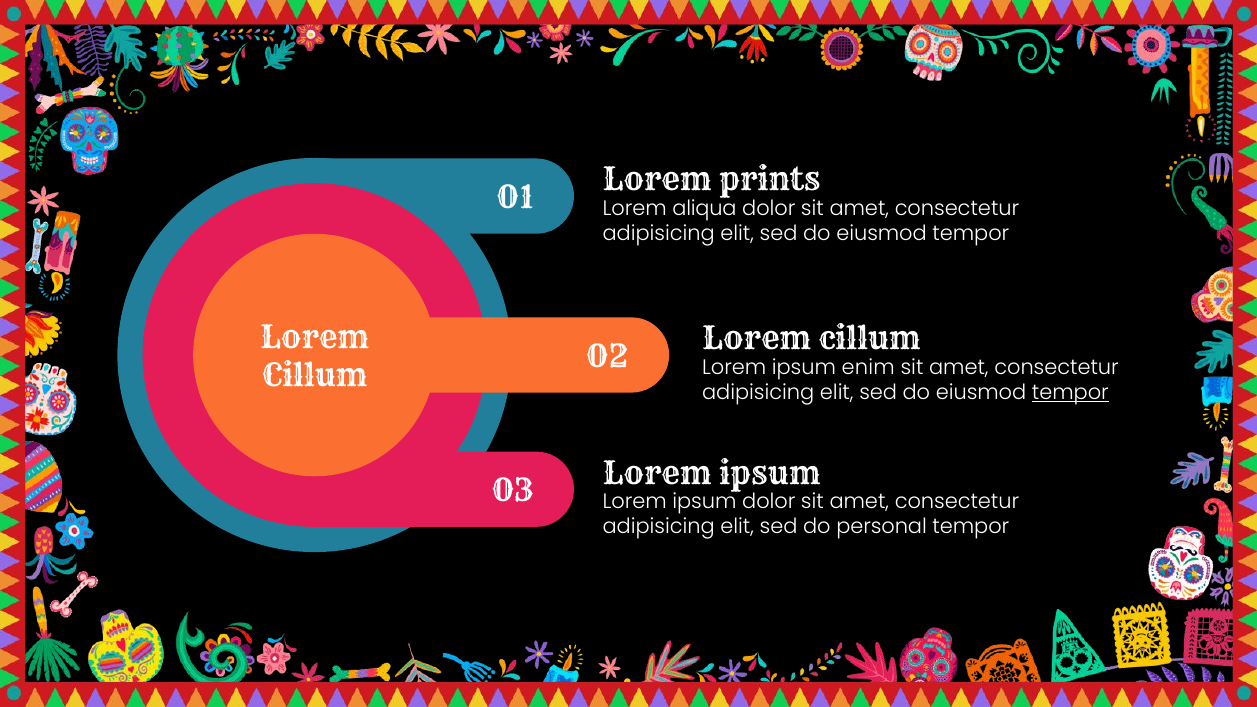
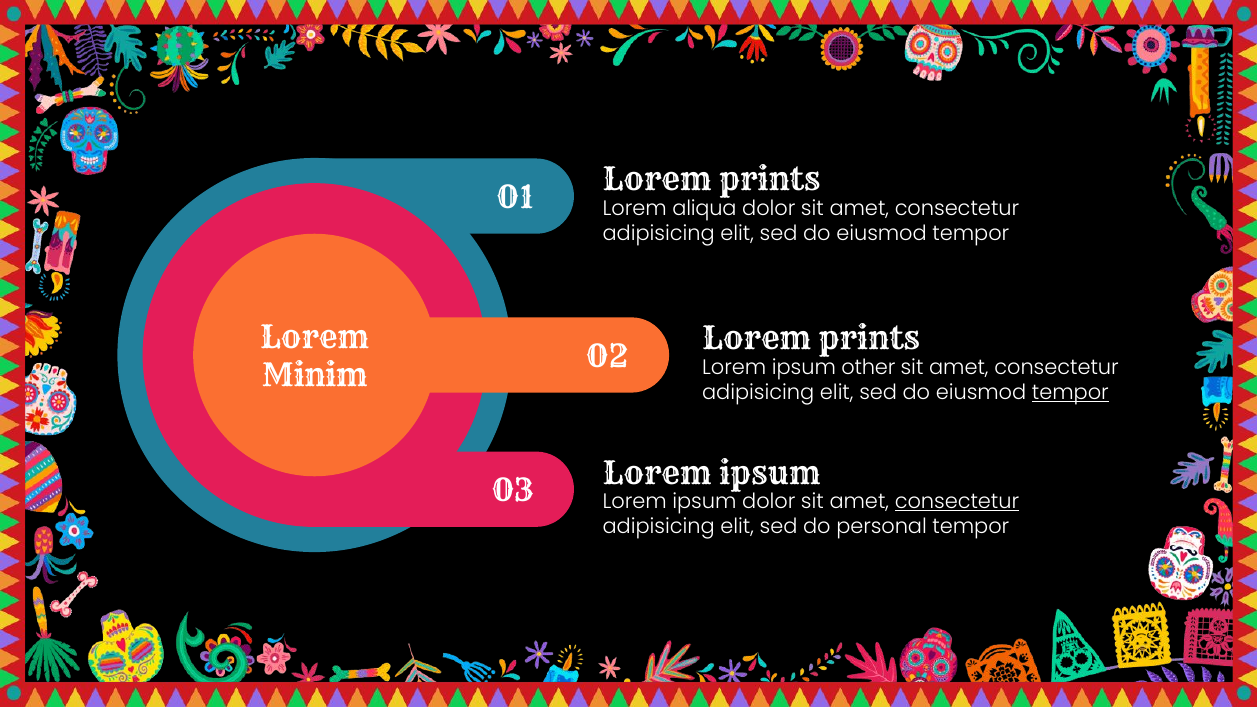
cillum at (869, 340): cillum -> prints
Cillum at (315, 376): Cillum -> Minim
enim: enim -> other
consectetur at (957, 502) underline: none -> present
